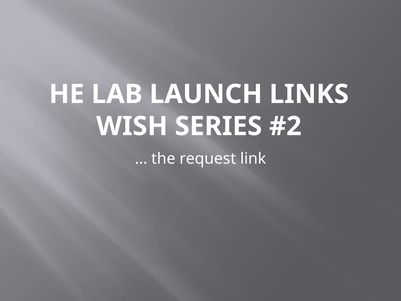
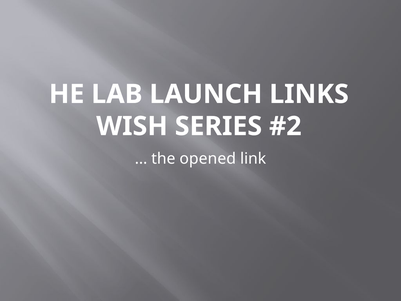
request: request -> opened
